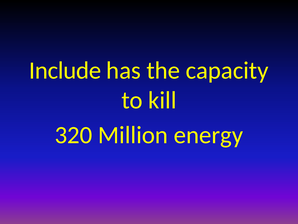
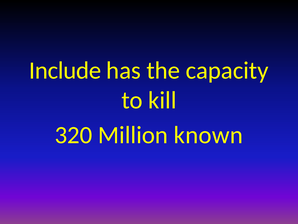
energy: energy -> known
